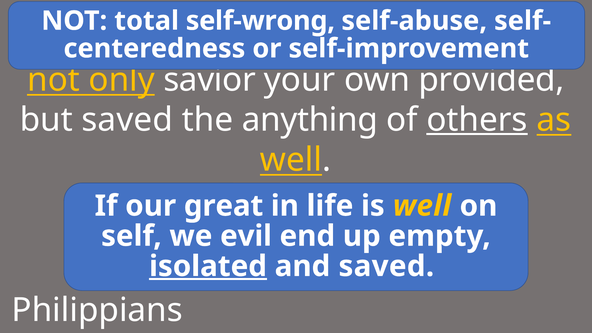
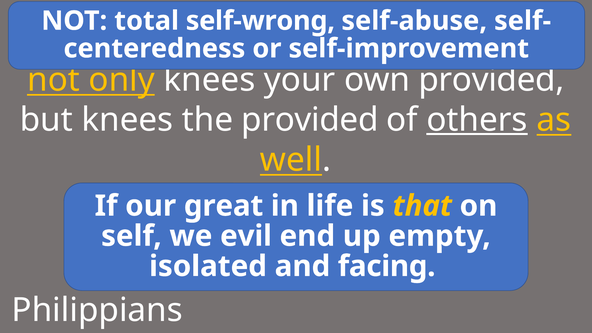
only savior: savior -> knees
but saved: saved -> knees
the anything: anything -> provided
is well: well -> that
isolated underline: present -> none
and saved: saved -> facing
